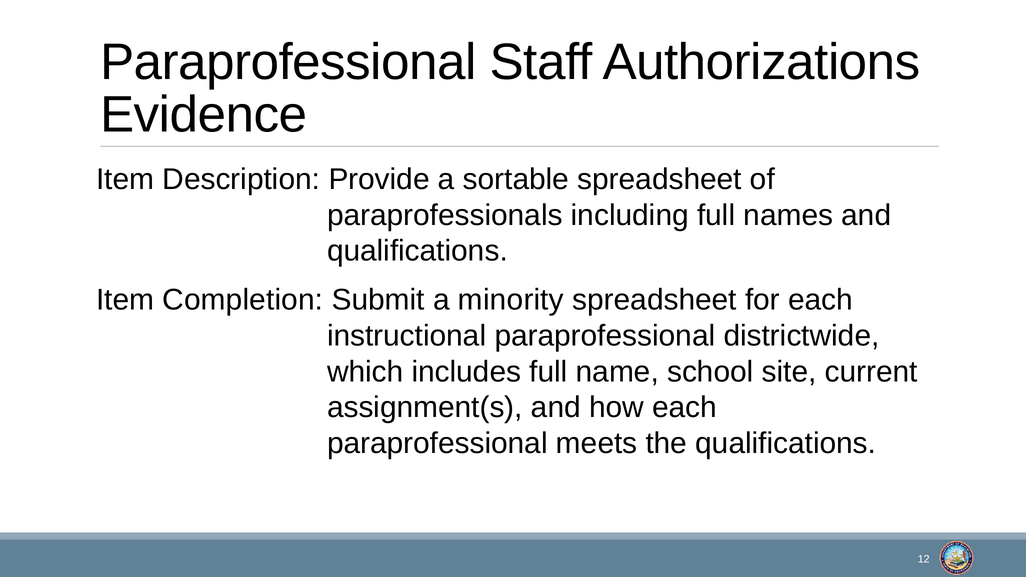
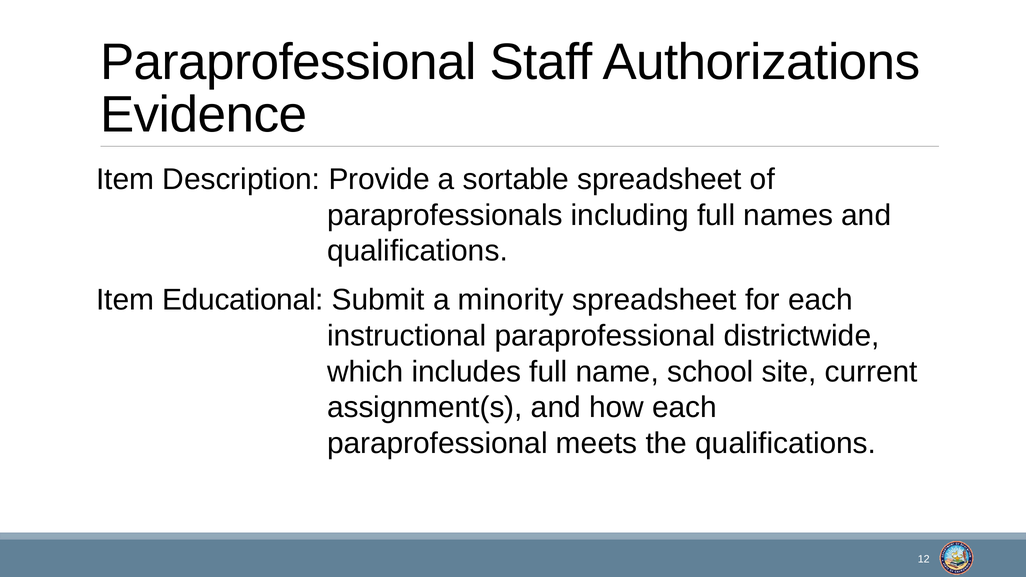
Completion: Completion -> Educational
